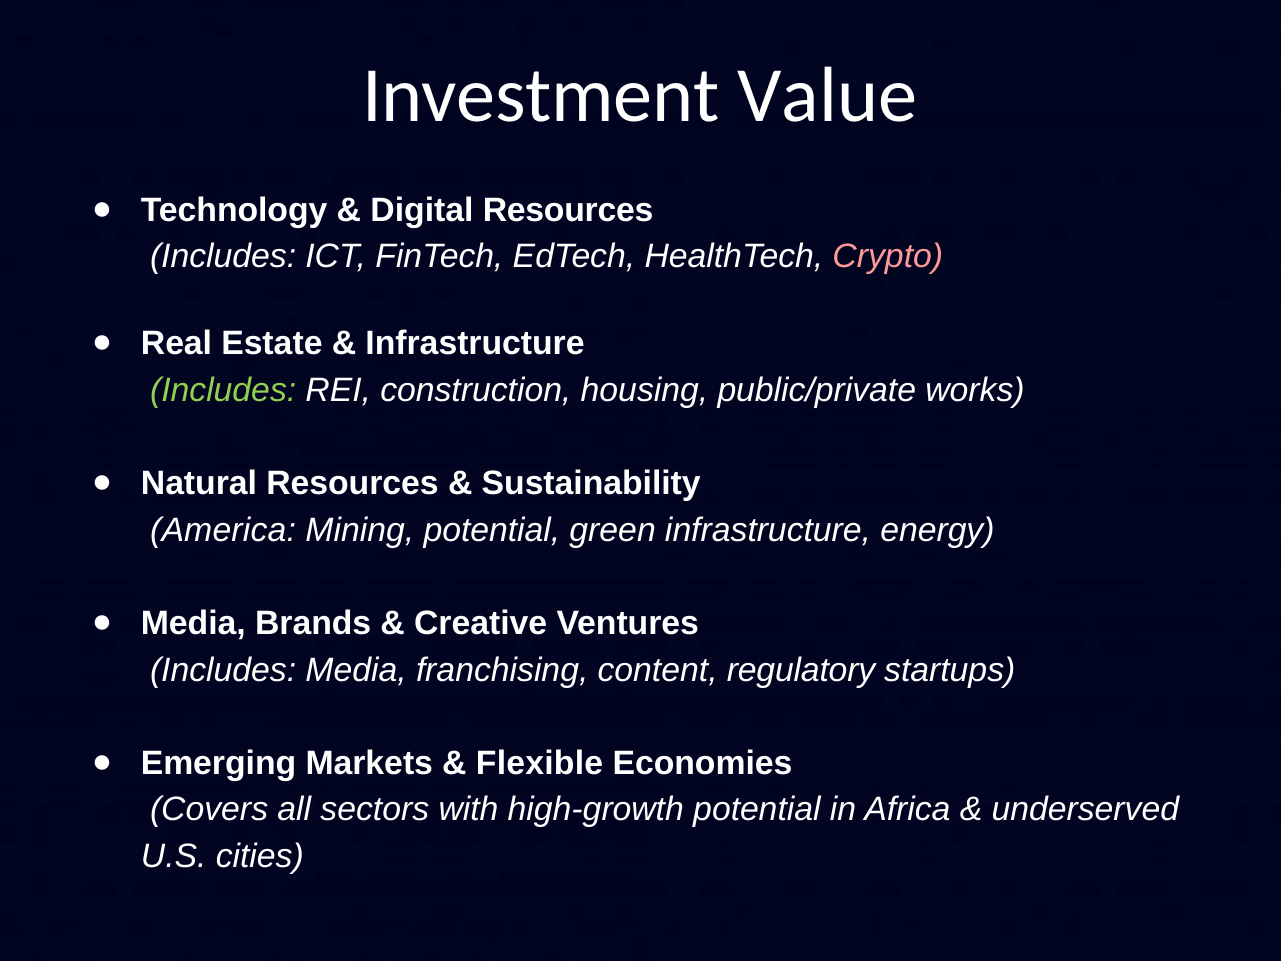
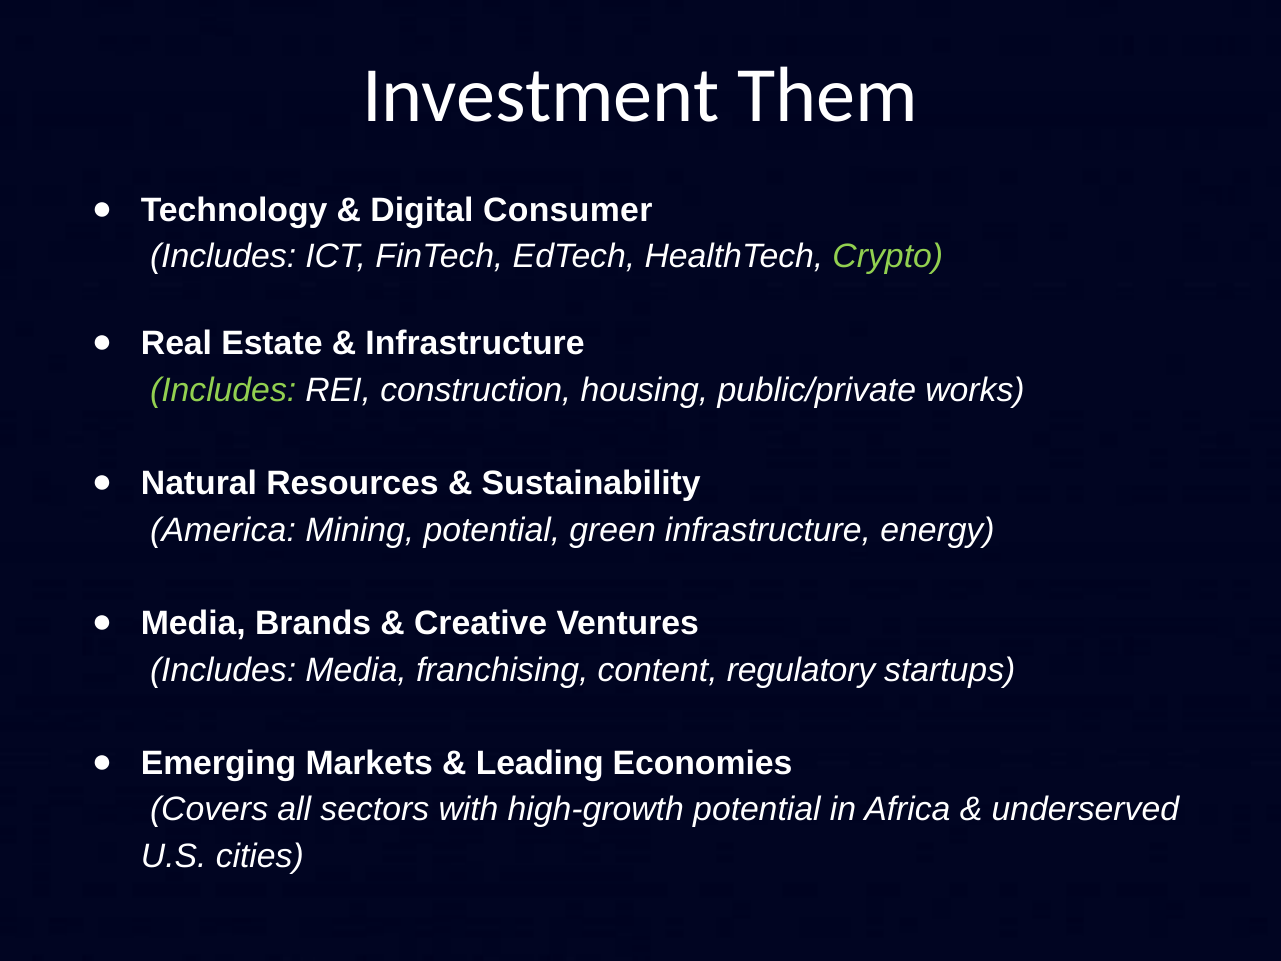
Value: Value -> Them
Digital Resources: Resources -> Consumer
Crypto colour: pink -> light green
Flexible: Flexible -> Leading
